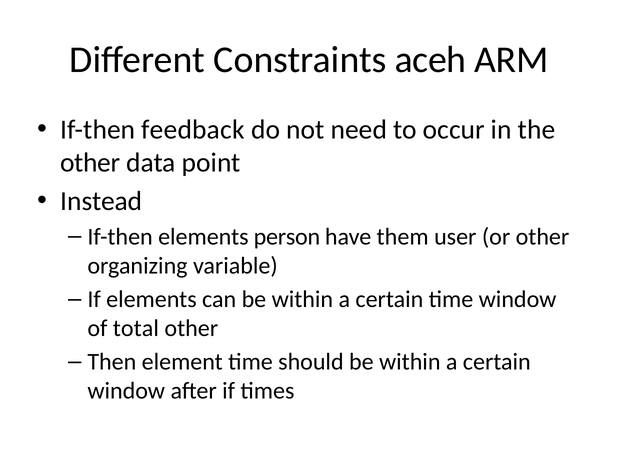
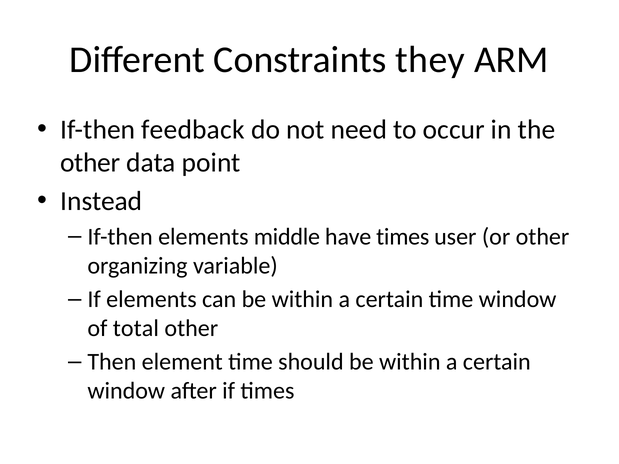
aceh: aceh -> they
person: person -> middle
have them: them -> times
